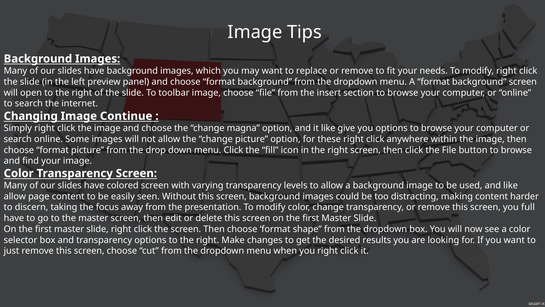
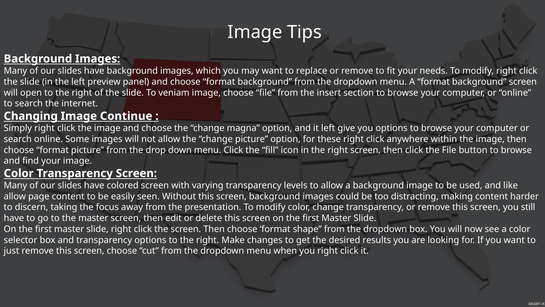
toolbar: toolbar -> veniam
it like: like -> left
full: full -> still
